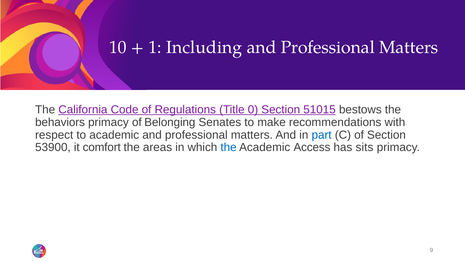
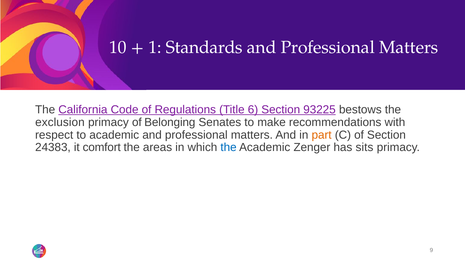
Including: Including -> Standards
0: 0 -> 6
51015: 51015 -> 93225
behaviors: behaviors -> exclusion
part colour: blue -> orange
53900: 53900 -> 24383
Access: Access -> Zenger
